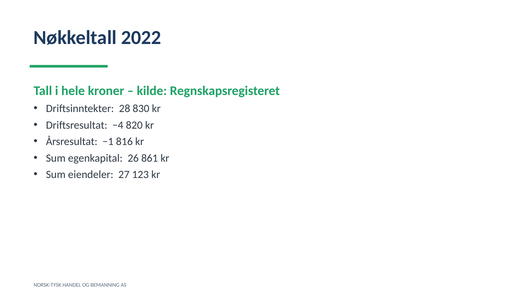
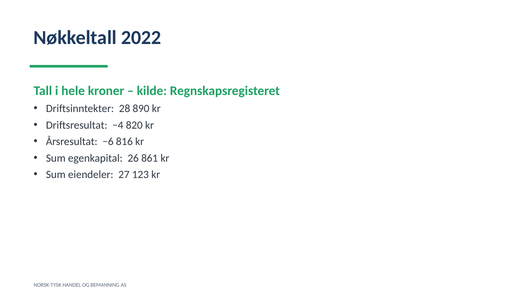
830: 830 -> 890
−1: −1 -> −6
